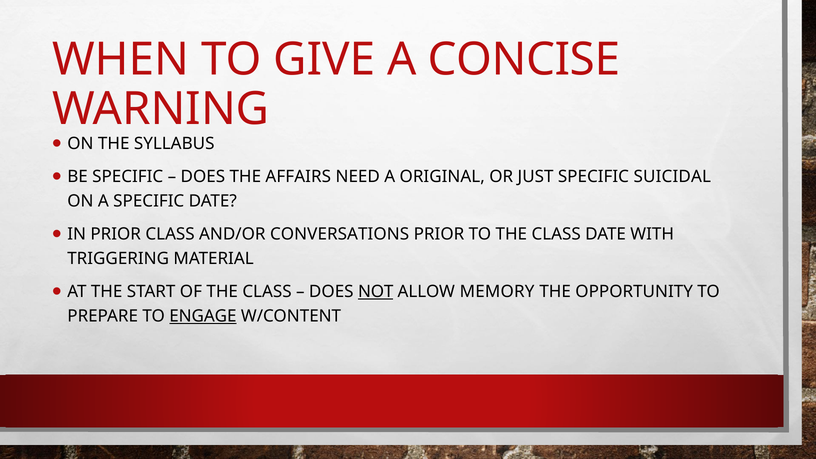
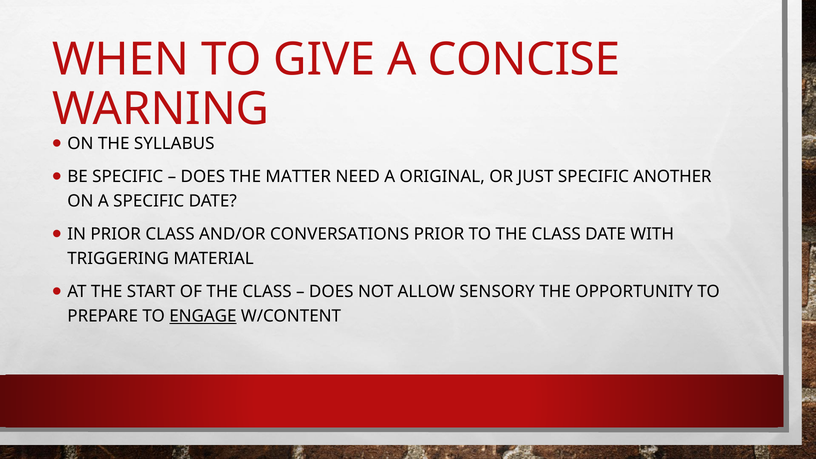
AFFAIRS: AFFAIRS -> MATTER
SUICIDAL: SUICIDAL -> ANOTHER
NOT underline: present -> none
MEMORY: MEMORY -> SENSORY
